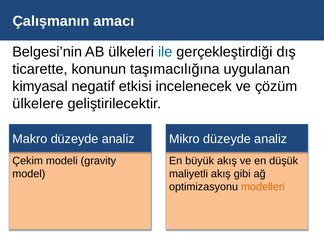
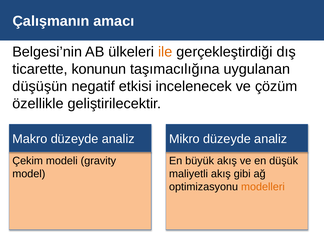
ile colour: blue -> orange
kimyasal: kimyasal -> düşüşün
ülkelere: ülkelere -> özellikle
